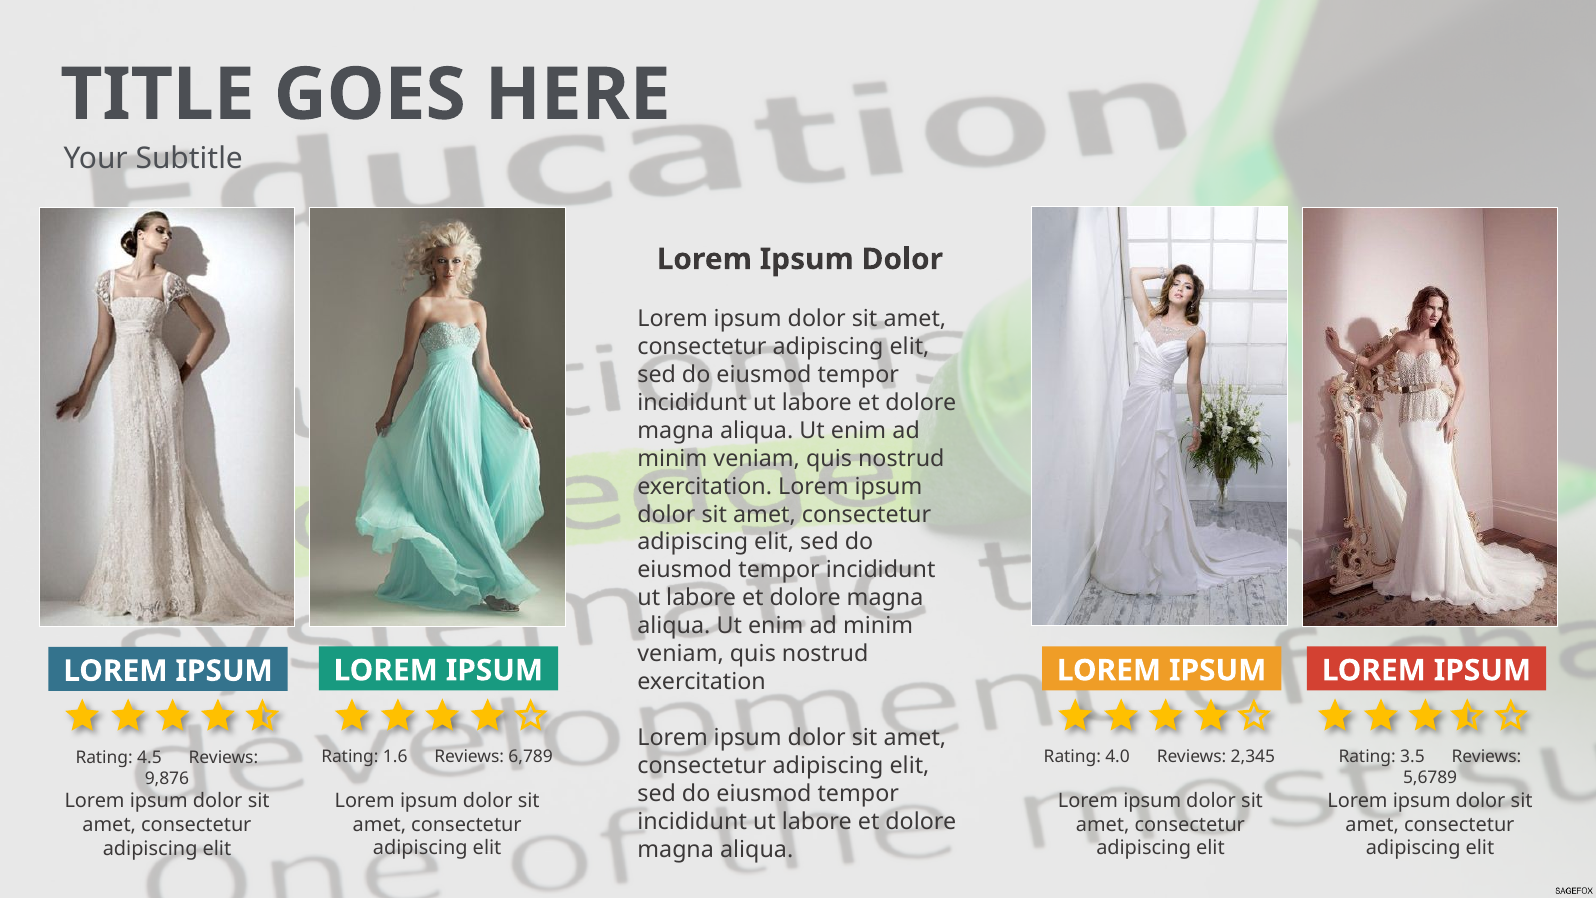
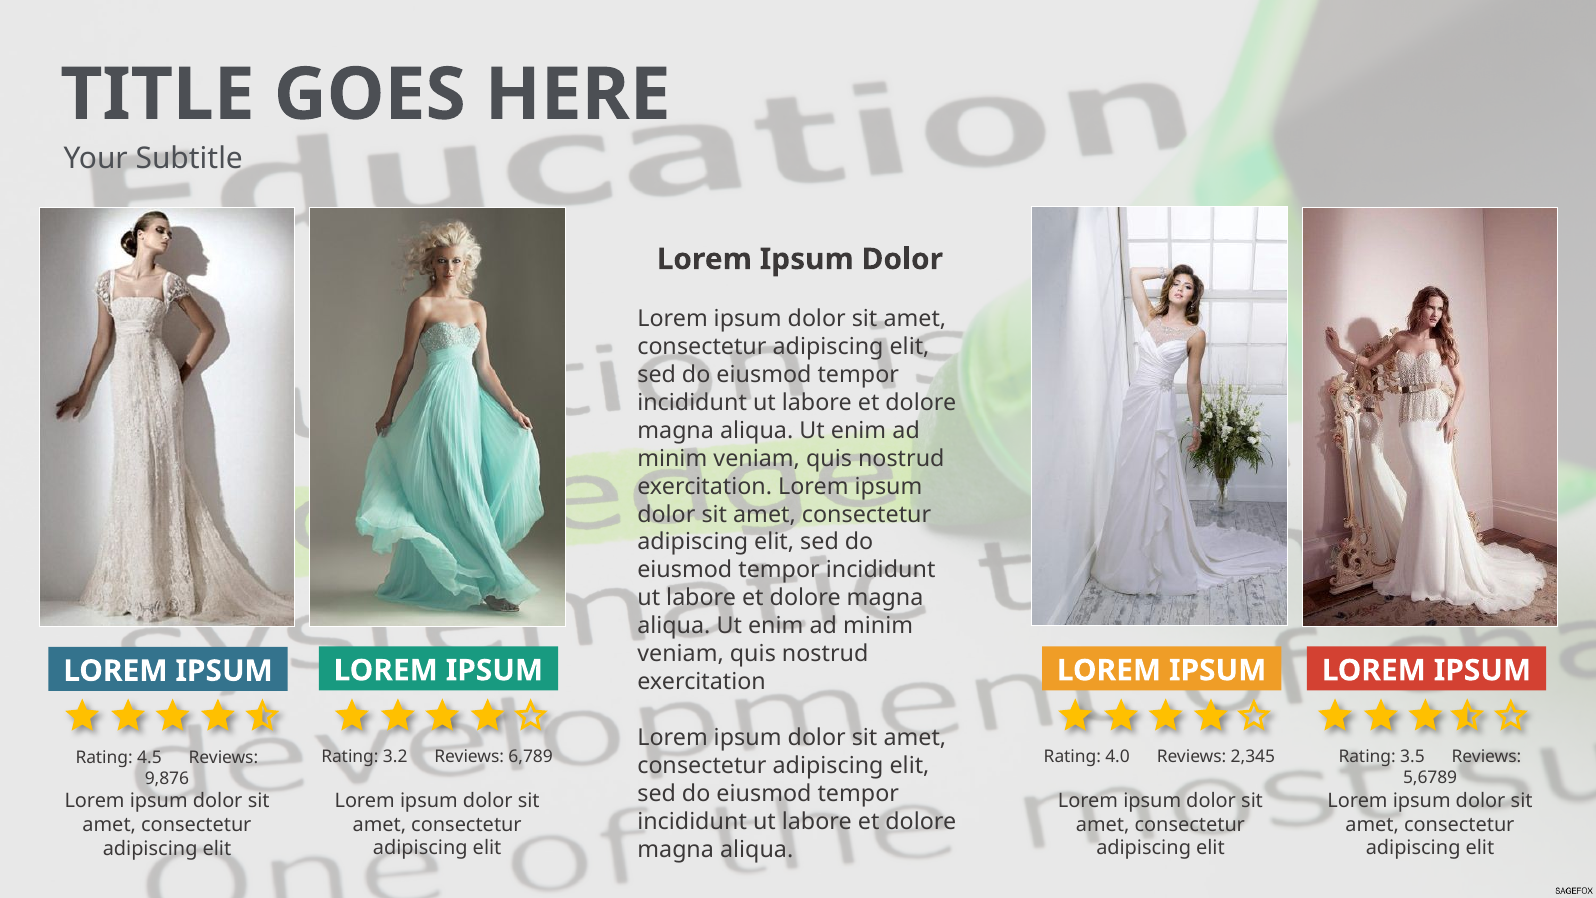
1.6: 1.6 -> 3.2
